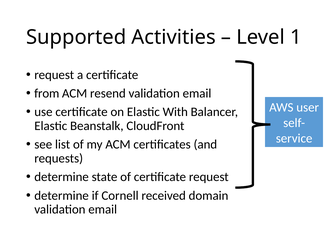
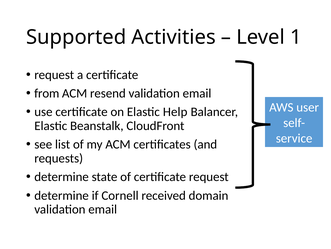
With: With -> Help
